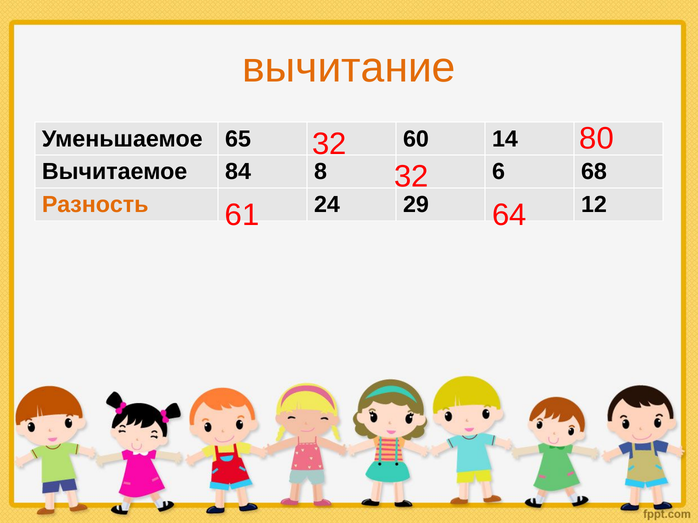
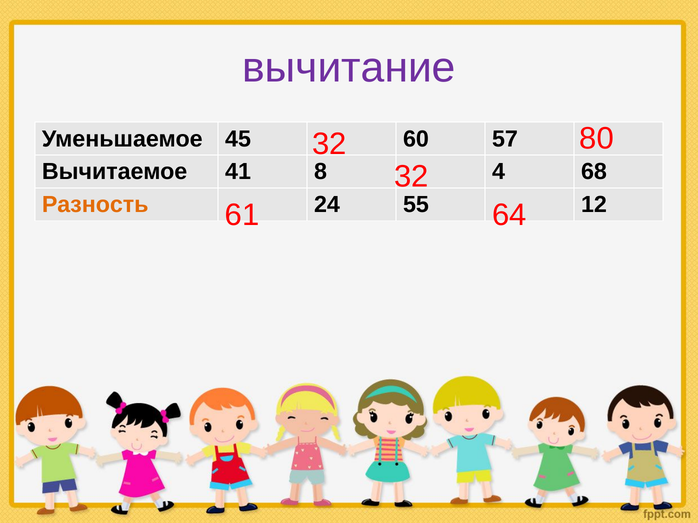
вычитание colour: orange -> purple
65: 65 -> 45
14: 14 -> 57
84: 84 -> 41
6: 6 -> 4
29: 29 -> 55
